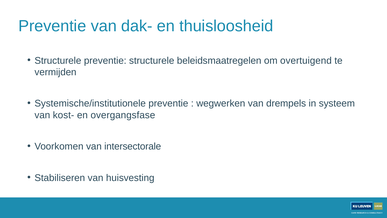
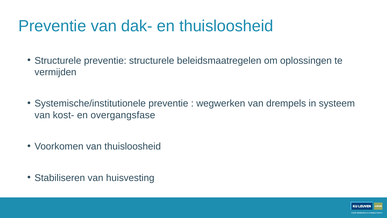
overtuigend: overtuigend -> oplossingen
van intersectorale: intersectorale -> thuisloosheid
